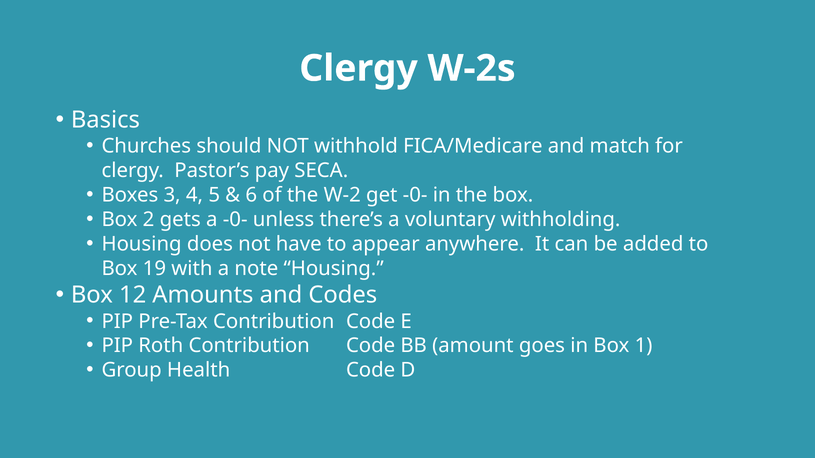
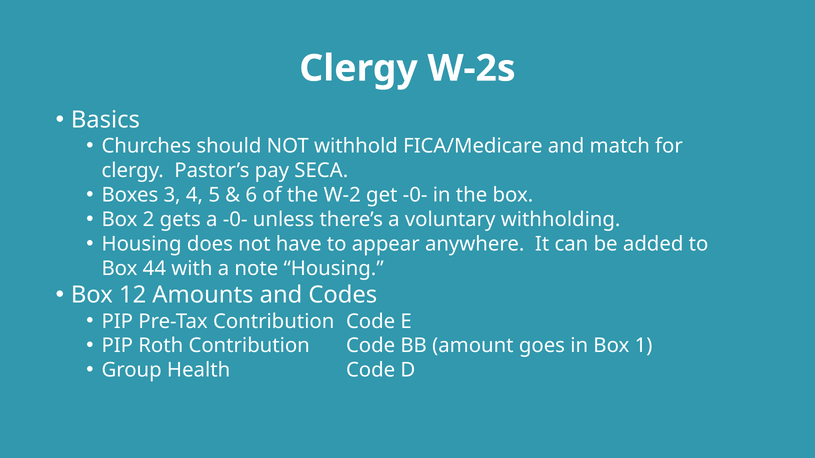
19: 19 -> 44
